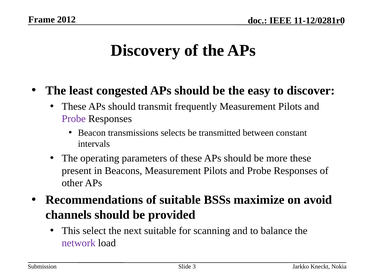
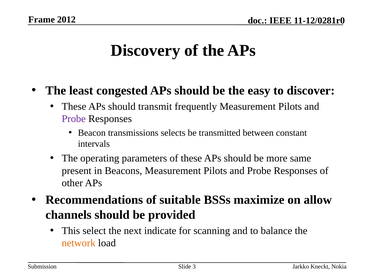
more these: these -> same
avoid: avoid -> allow
next suitable: suitable -> indicate
network colour: purple -> orange
